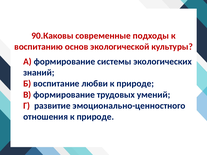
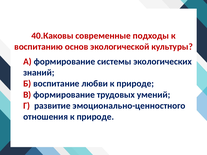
90.Каковы: 90.Каковы -> 40.Каковы
